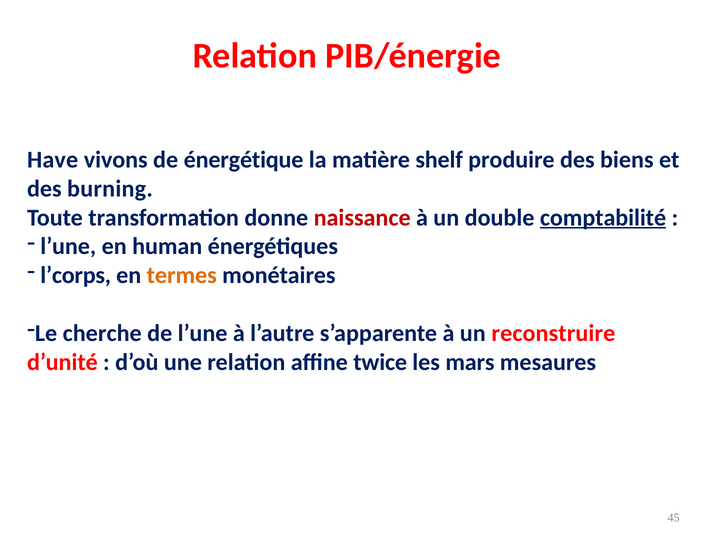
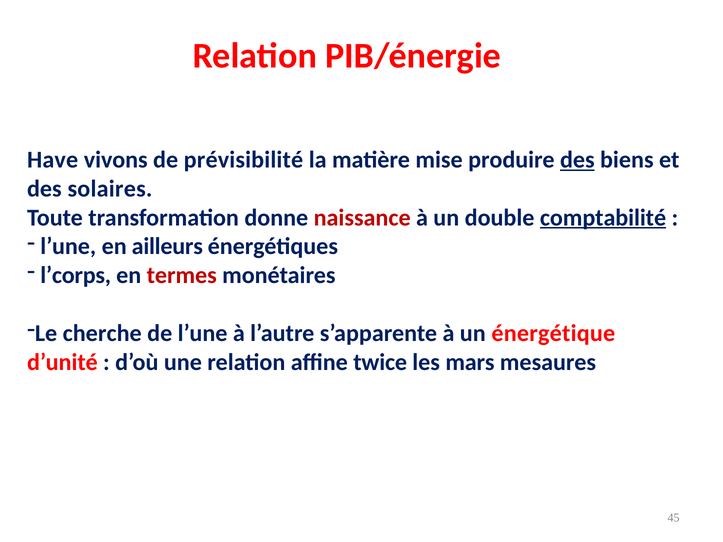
énergétique: énergétique -> prévisibilité
shelf: shelf -> mise
des at (577, 160) underline: none -> present
burning: burning -> solaires
human: human -> ailleurs
termes colour: orange -> red
reconstruire: reconstruire -> énergétique
